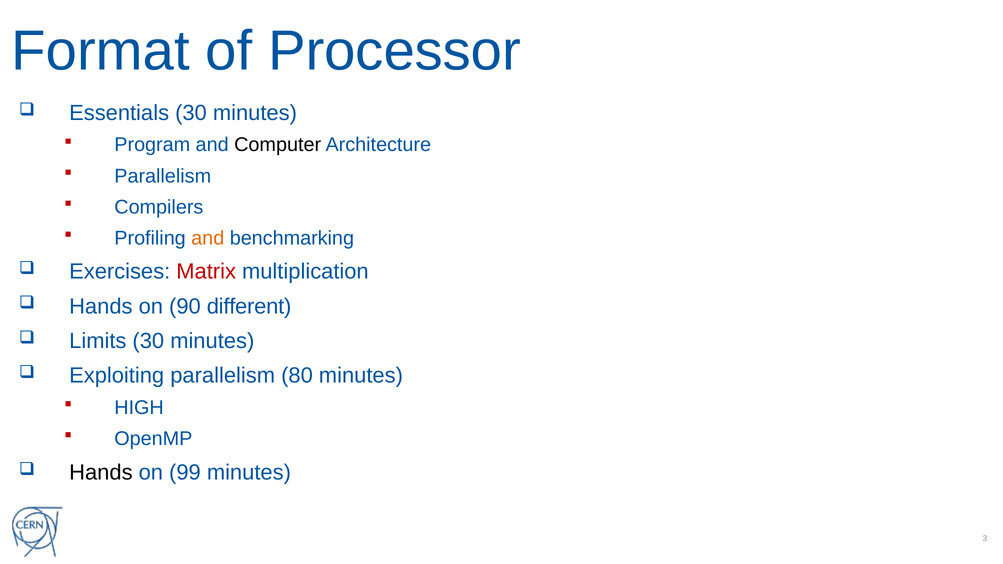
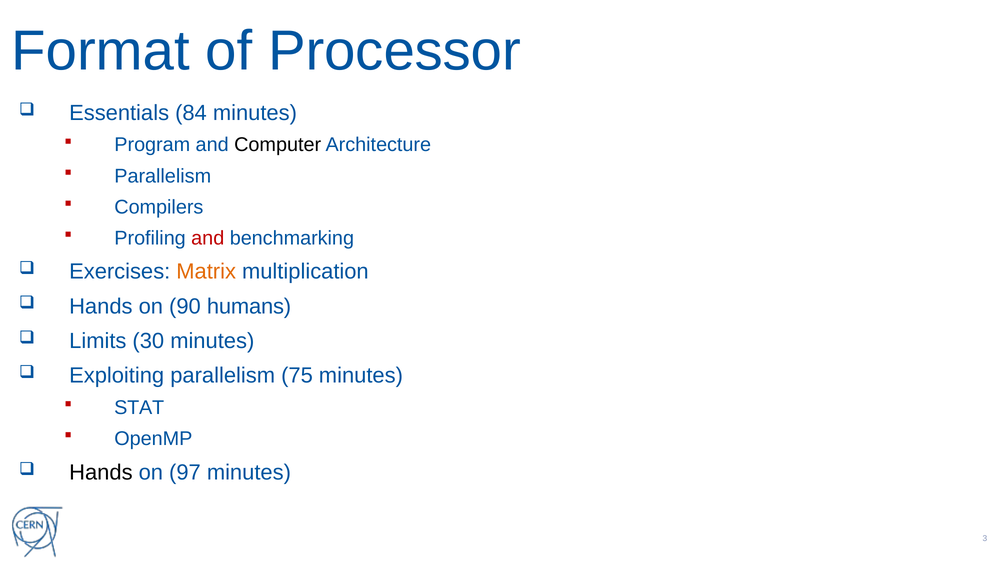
Essentials 30: 30 -> 84
and at (208, 238) colour: orange -> red
Matrix colour: red -> orange
different: different -> humans
80: 80 -> 75
HIGH: HIGH -> STAT
99: 99 -> 97
